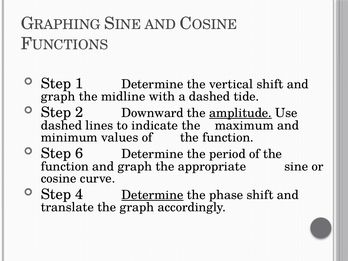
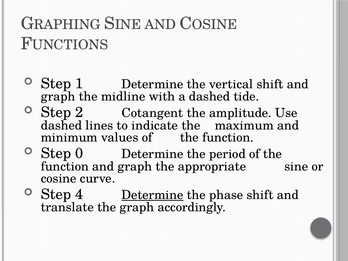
Downward: Downward -> Cotangent
amplitude underline: present -> none
6: 6 -> 0
